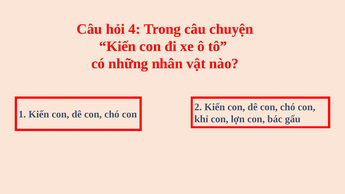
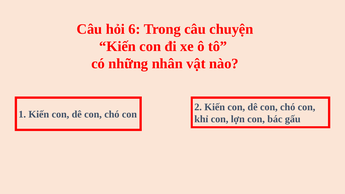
4: 4 -> 6
